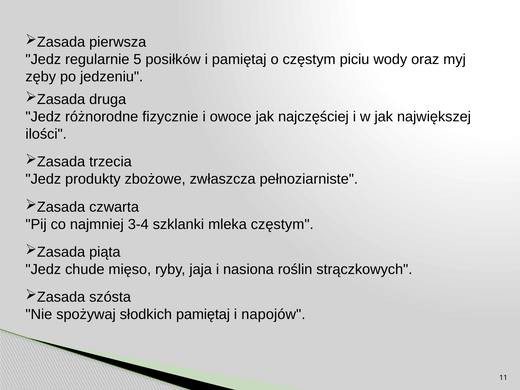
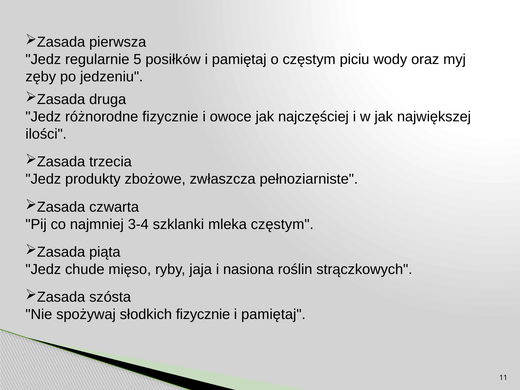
słodkich pamiętaj: pamiętaj -> fizycznie
napojów at (273, 314): napojów -> pamiętaj
